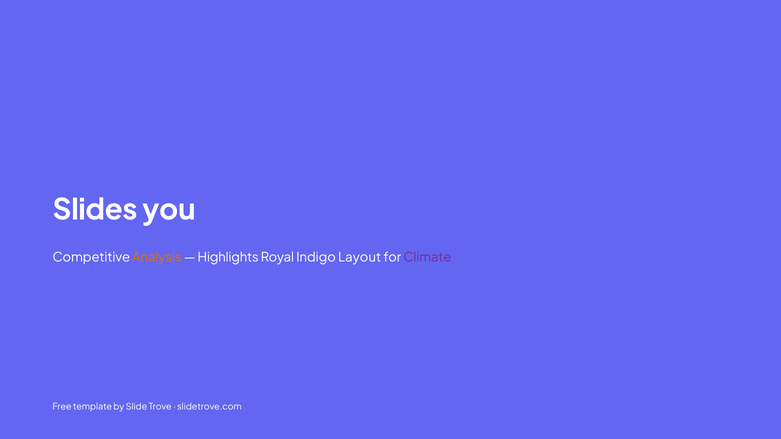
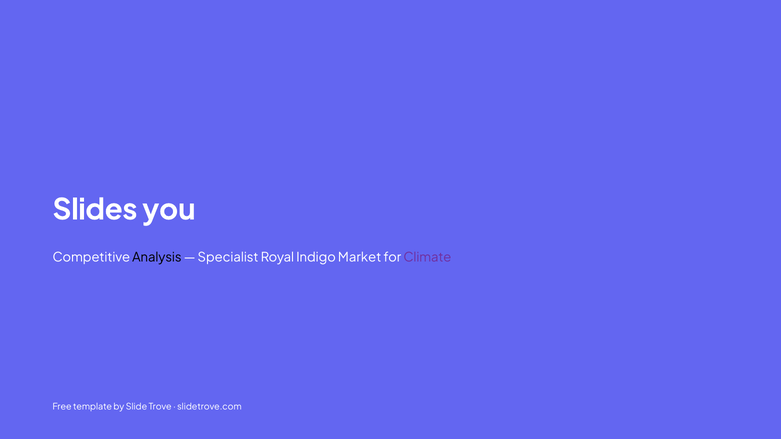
Analysis colour: orange -> black
Highlights: Highlights -> Specialist
Layout: Layout -> Market
